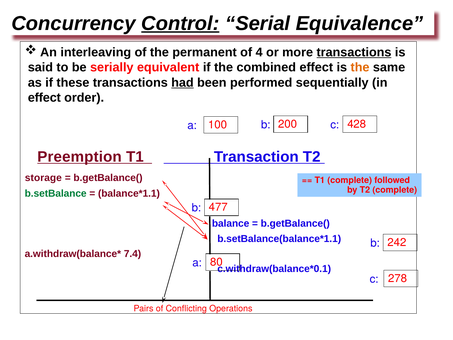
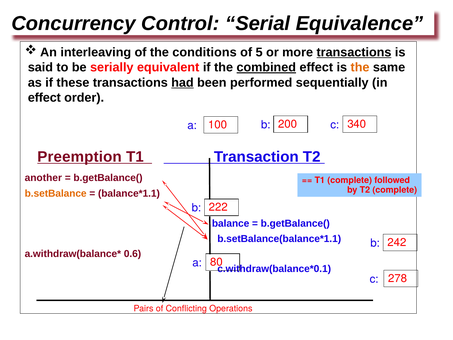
Control underline: present -> none
permanent: permanent -> conditions
4: 4 -> 5
combined underline: none -> present
428: 428 -> 340
storage: storage -> another
b.setBalance colour: green -> orange
477: 477 -> 222
7.4: 7.4 -> 0.6
